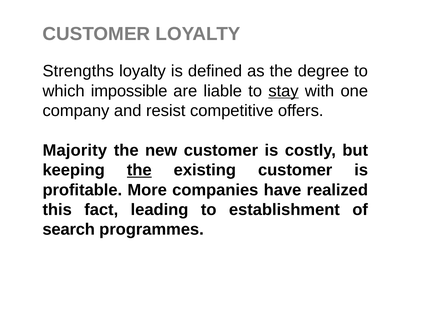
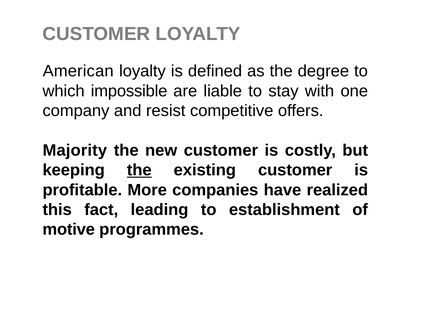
Strengths: Strengths -> American
stay underline: present -> none
search: search -> motive
